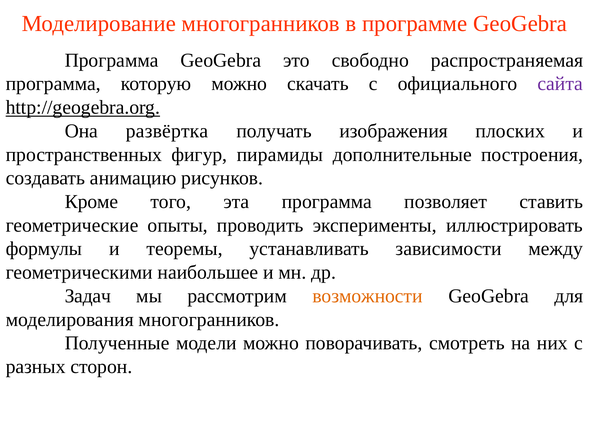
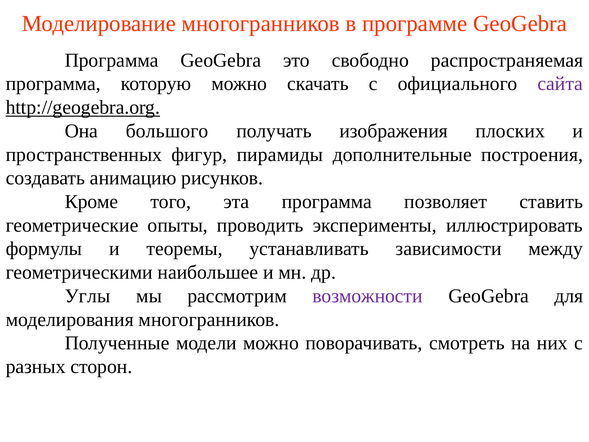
развёртка: развёртка -> большого
Задач: Задач -> Углы
возможности colour: orange -> purple
